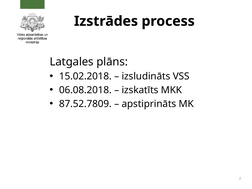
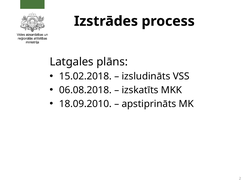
87.52.7809: 87.52.7809 -> 18.09.2010
